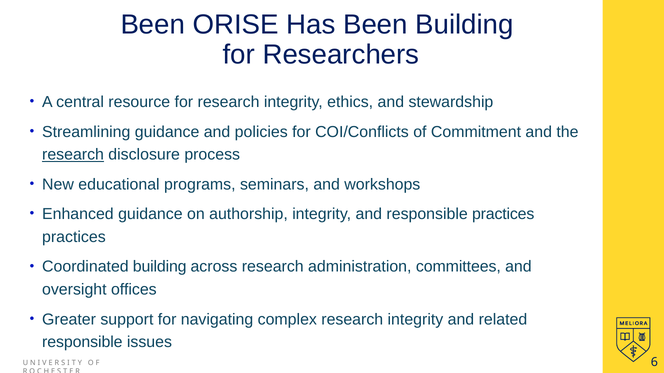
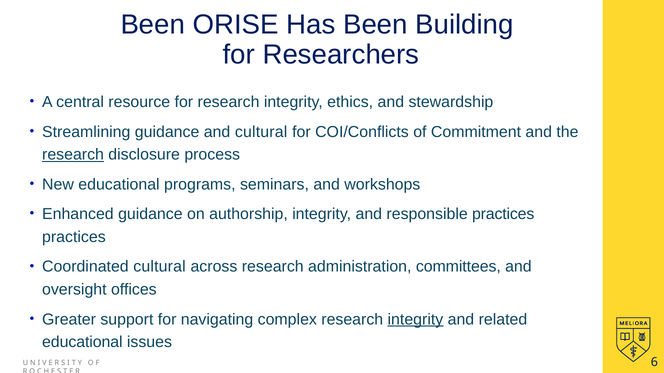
and policies: policies -> cultural
Coordinated building: building -> cultural
integrity at (415, 320) underline: none -> present
responsible at (82, 343): responsible -> educational
